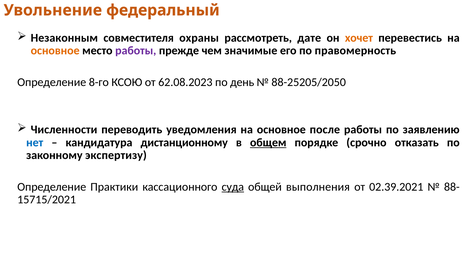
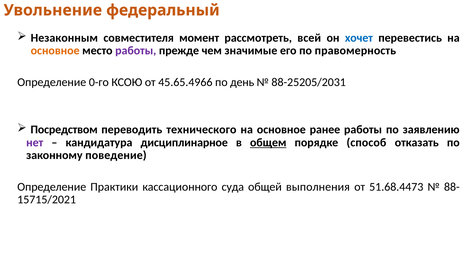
охраны: охраны -> момент
дате: дате -> всей
хочет colour: orange -> blue
8-го: 8-го -> 0-го
62.08.2023: 62.08.2023 -> 45.65.4966
88-25205/2050: 88-25205/2050 -> 88-25205/2031
Численности: Численности -> Посредством
уведомления: уведомления -> технического
после: после -> ранее
нет colour: blue -> purple
дистанционному: дистанционному -> дисциплинарное
срочно: срочно -> способ
экспертизу: экспертизу -> поведение
суда underline: present -> none
02.39.2021: 02.39.2021 -> 51.68.4473
